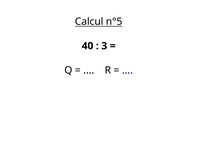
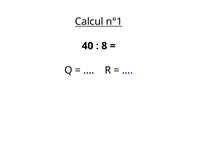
n°5: n°5 -> n°1
3: 3 -> 8
